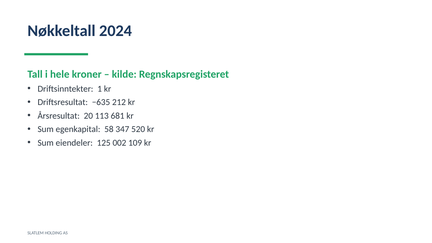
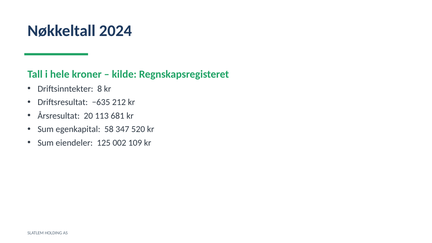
1: 1 -> 8
